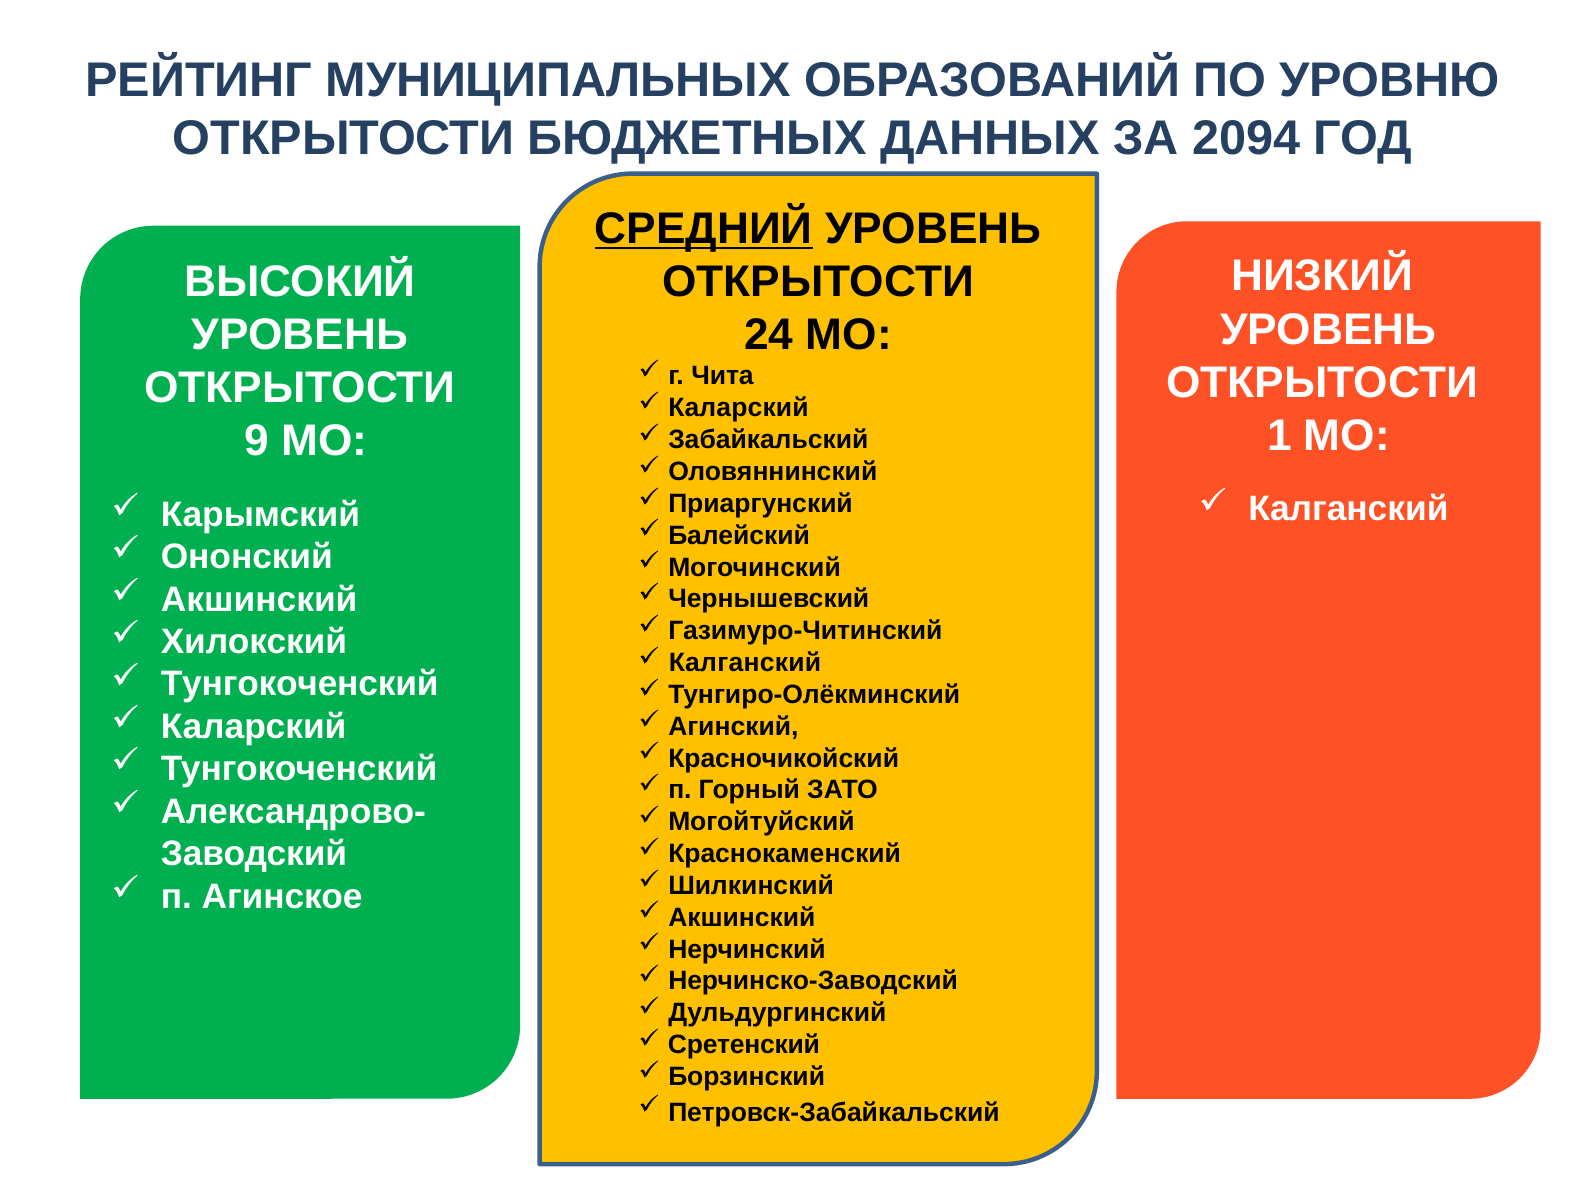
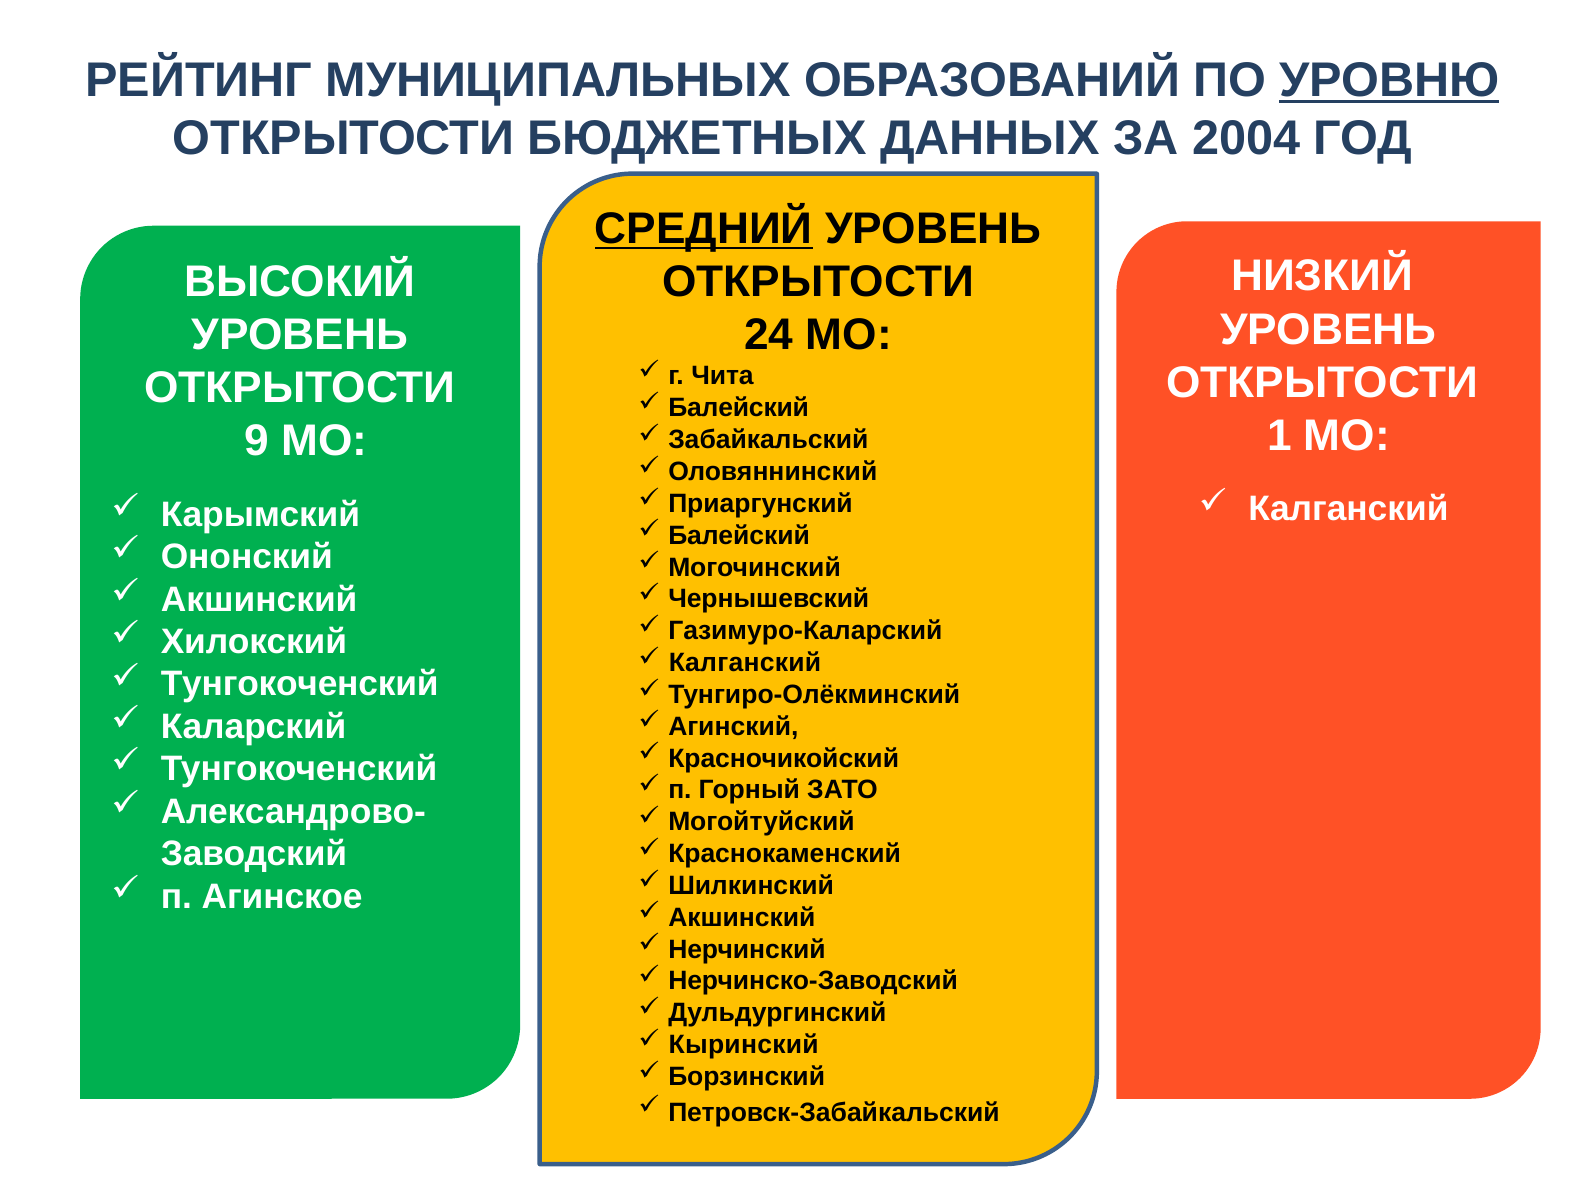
УРОВНЮ underline: none -> present
2094: 2094 -> 2004
Каларский at (738, 408): Каларский -> Балейский
Газимуро-Читинский: Газимуро-Читинский -> Газимуро-Каларский
Сретенский: Сретенский -> Кыринский
